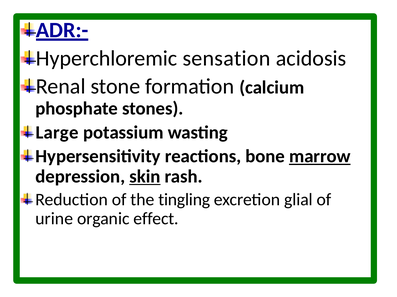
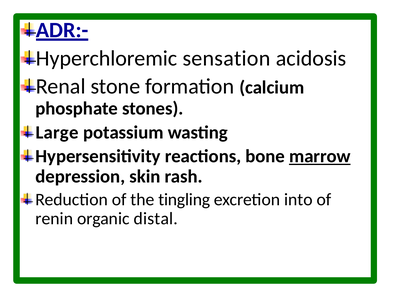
skin underline: present -> none
glial: glial -> into
urine: urine -> renin
effect: effect -> distal
